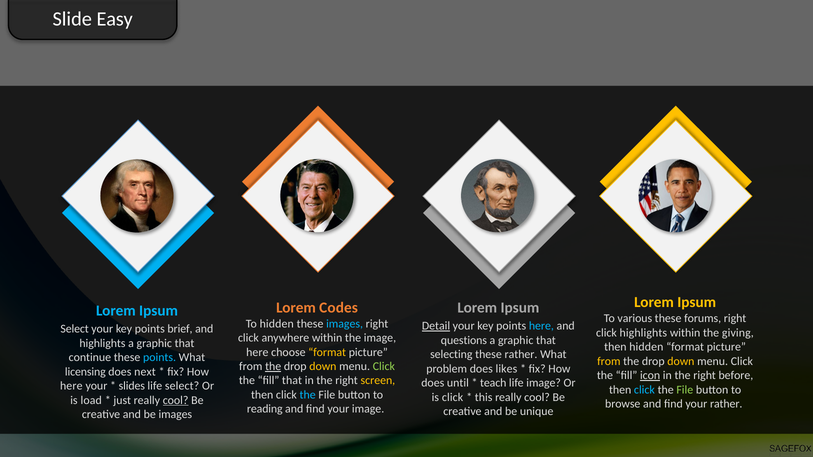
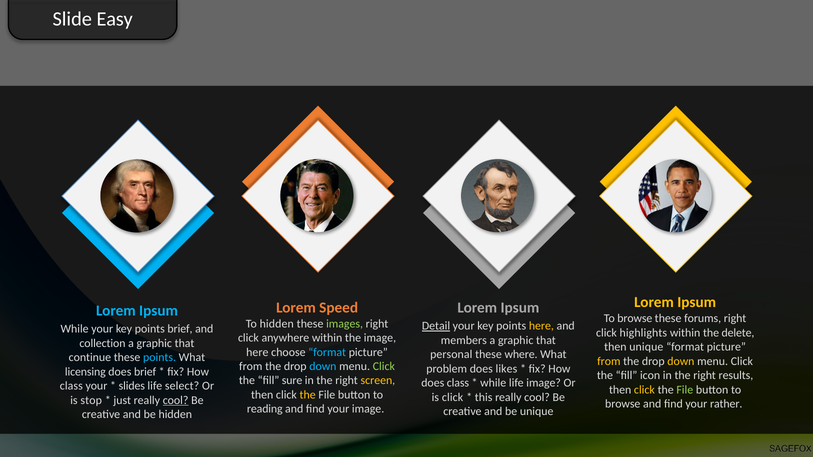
Codes: Codes -> Speed
various at (635, 319): various -> browse
images at (345, 324) colour: light blue -> light green
here at (541, 326) colour: light blue -> yellow
Select at (75, 329): Select -> While
giving: giving -> delete
questions: questions -> members
highlights at (102, 343): highlights -> collection
then hidden: hidden -> unique
format at (327, 352) colour: yellow -> light blue
selecting: selecting -> personal
these rather: rather -> where
the at (273, 367) underline: present -> none
down at (323, 367) colour: yellow -> light blue
does next: next -> brief
icon underline: present -> none
before: before -> results
fill that: that -> sure
does until: until -> class
teach at (493, 383): teach -> while
here at (71, 386): here -> class
click at (644, 390) colour: light blue -> yellow
the at (308, 395) colour: light blue -> yellow
load: load -> stop
be images: images -> hidden
